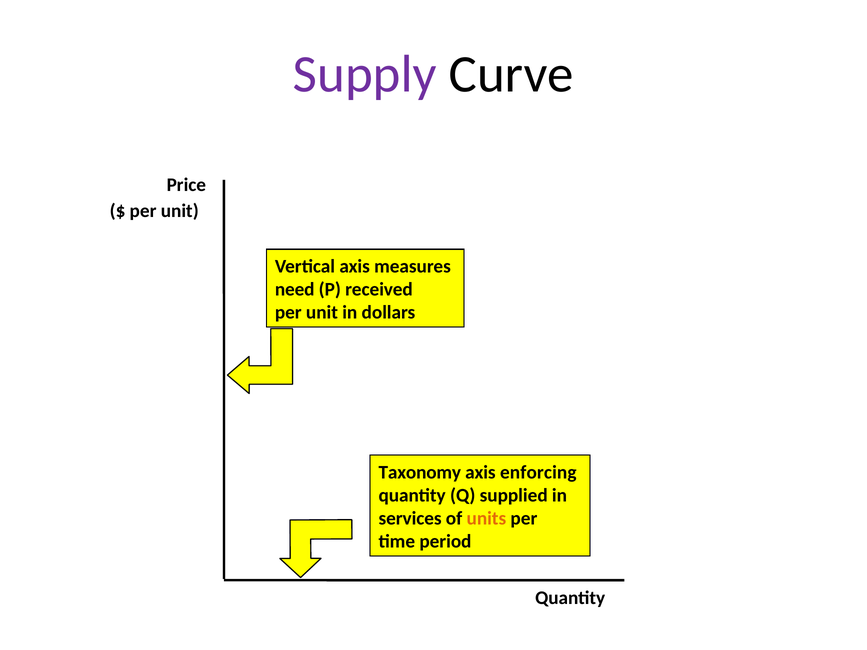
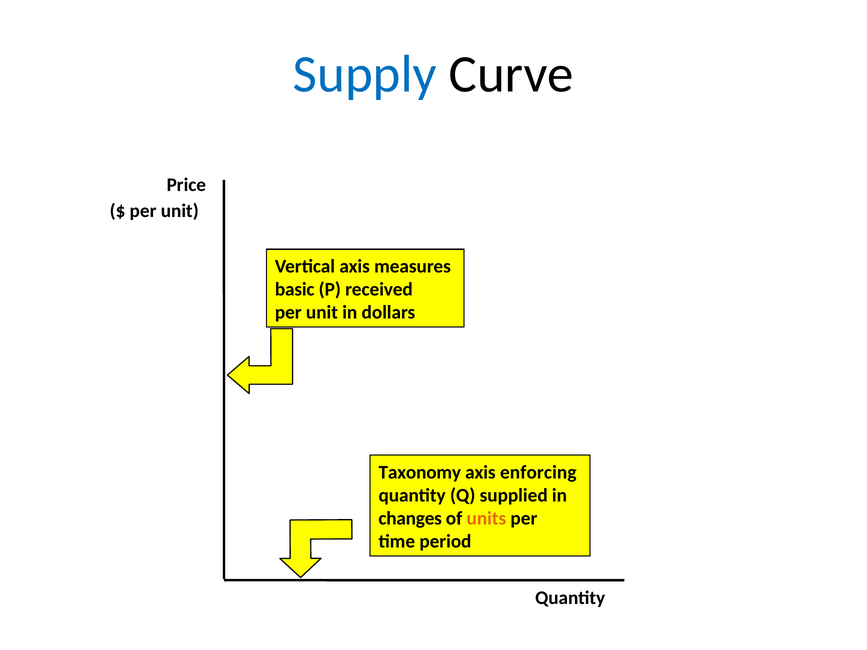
Supply colour: purple -> blue
need: need -> basic
services: services -> changes
